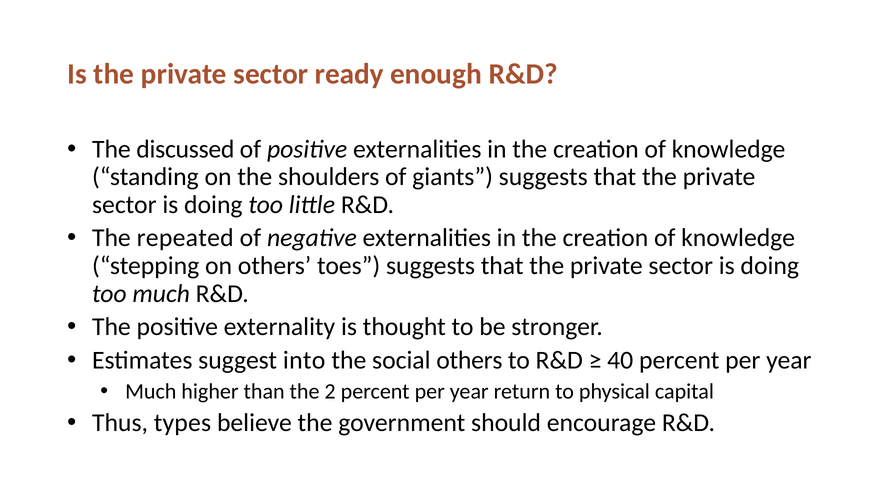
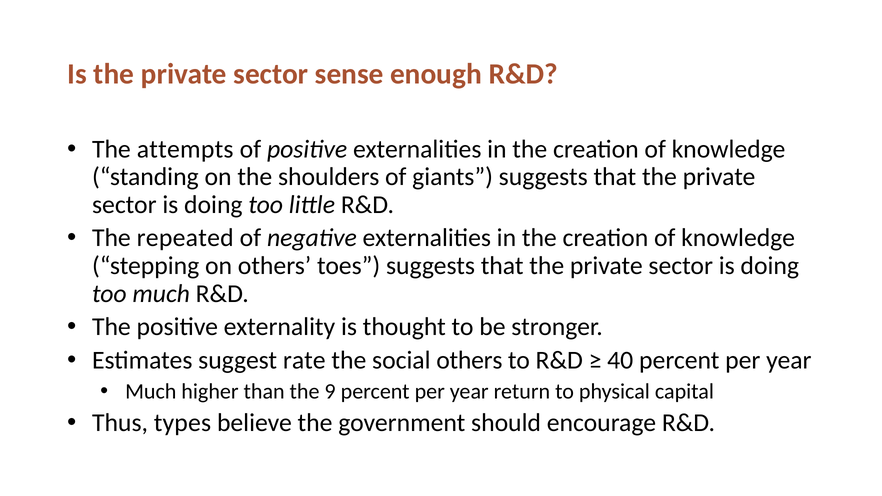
ready: ready -> sense
discussed: discussed -> attempts
into: into -> rate
2: 2 -> 9
